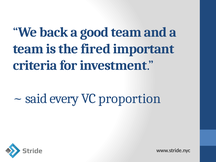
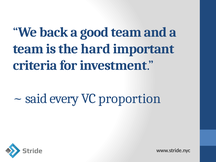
fired: fired -> hard
